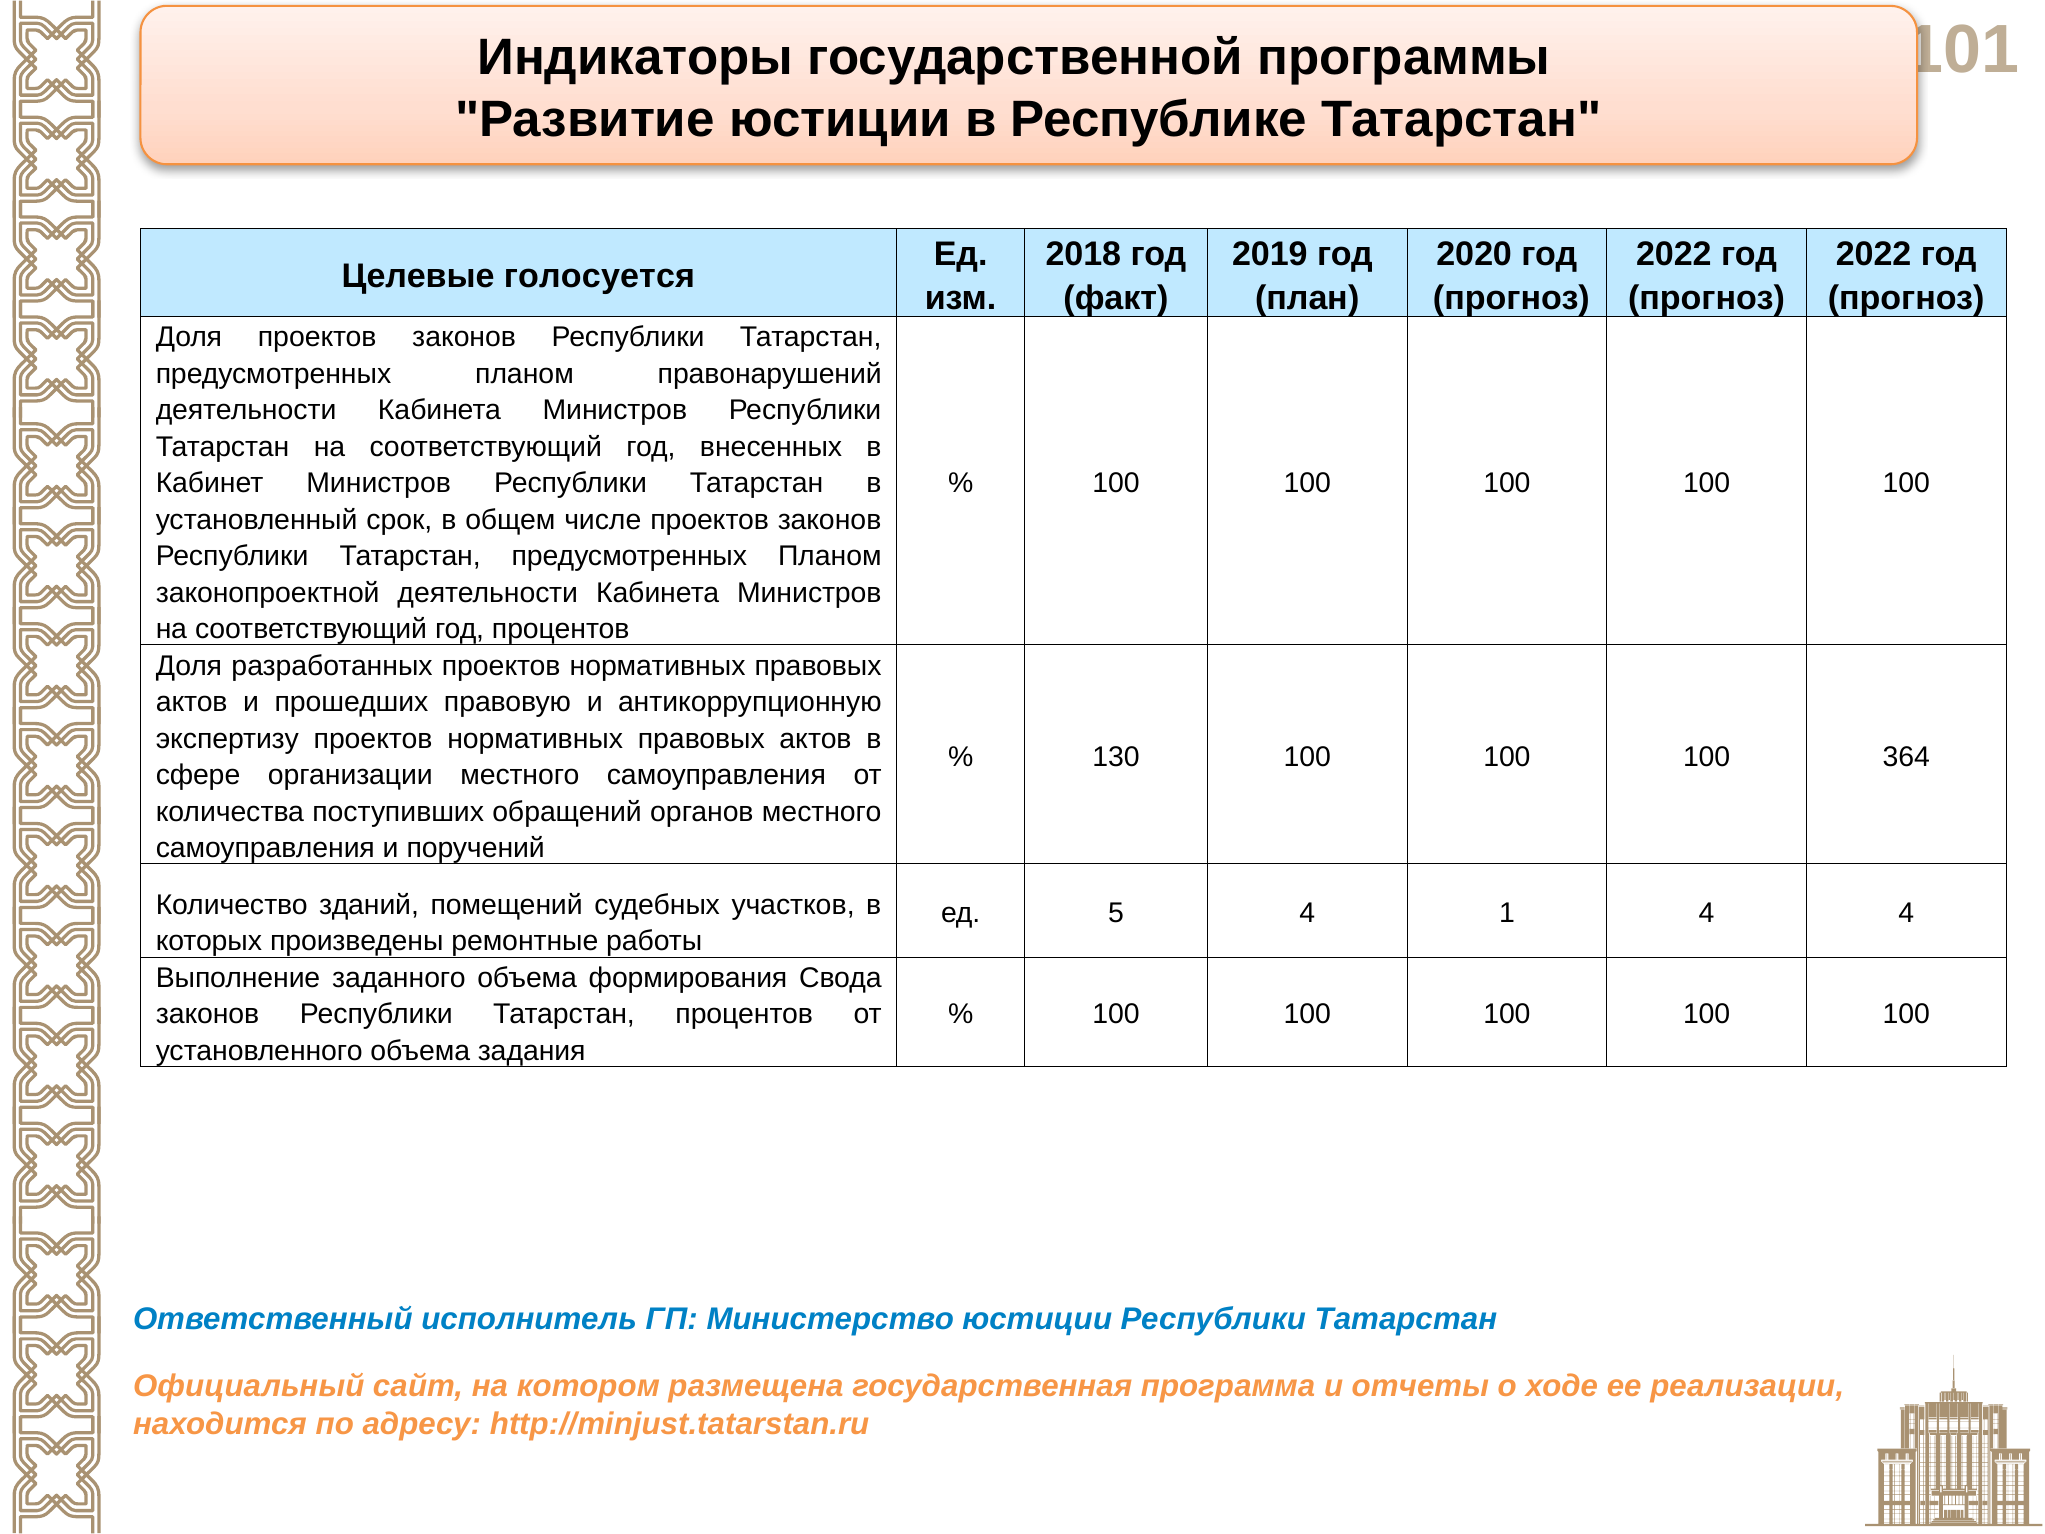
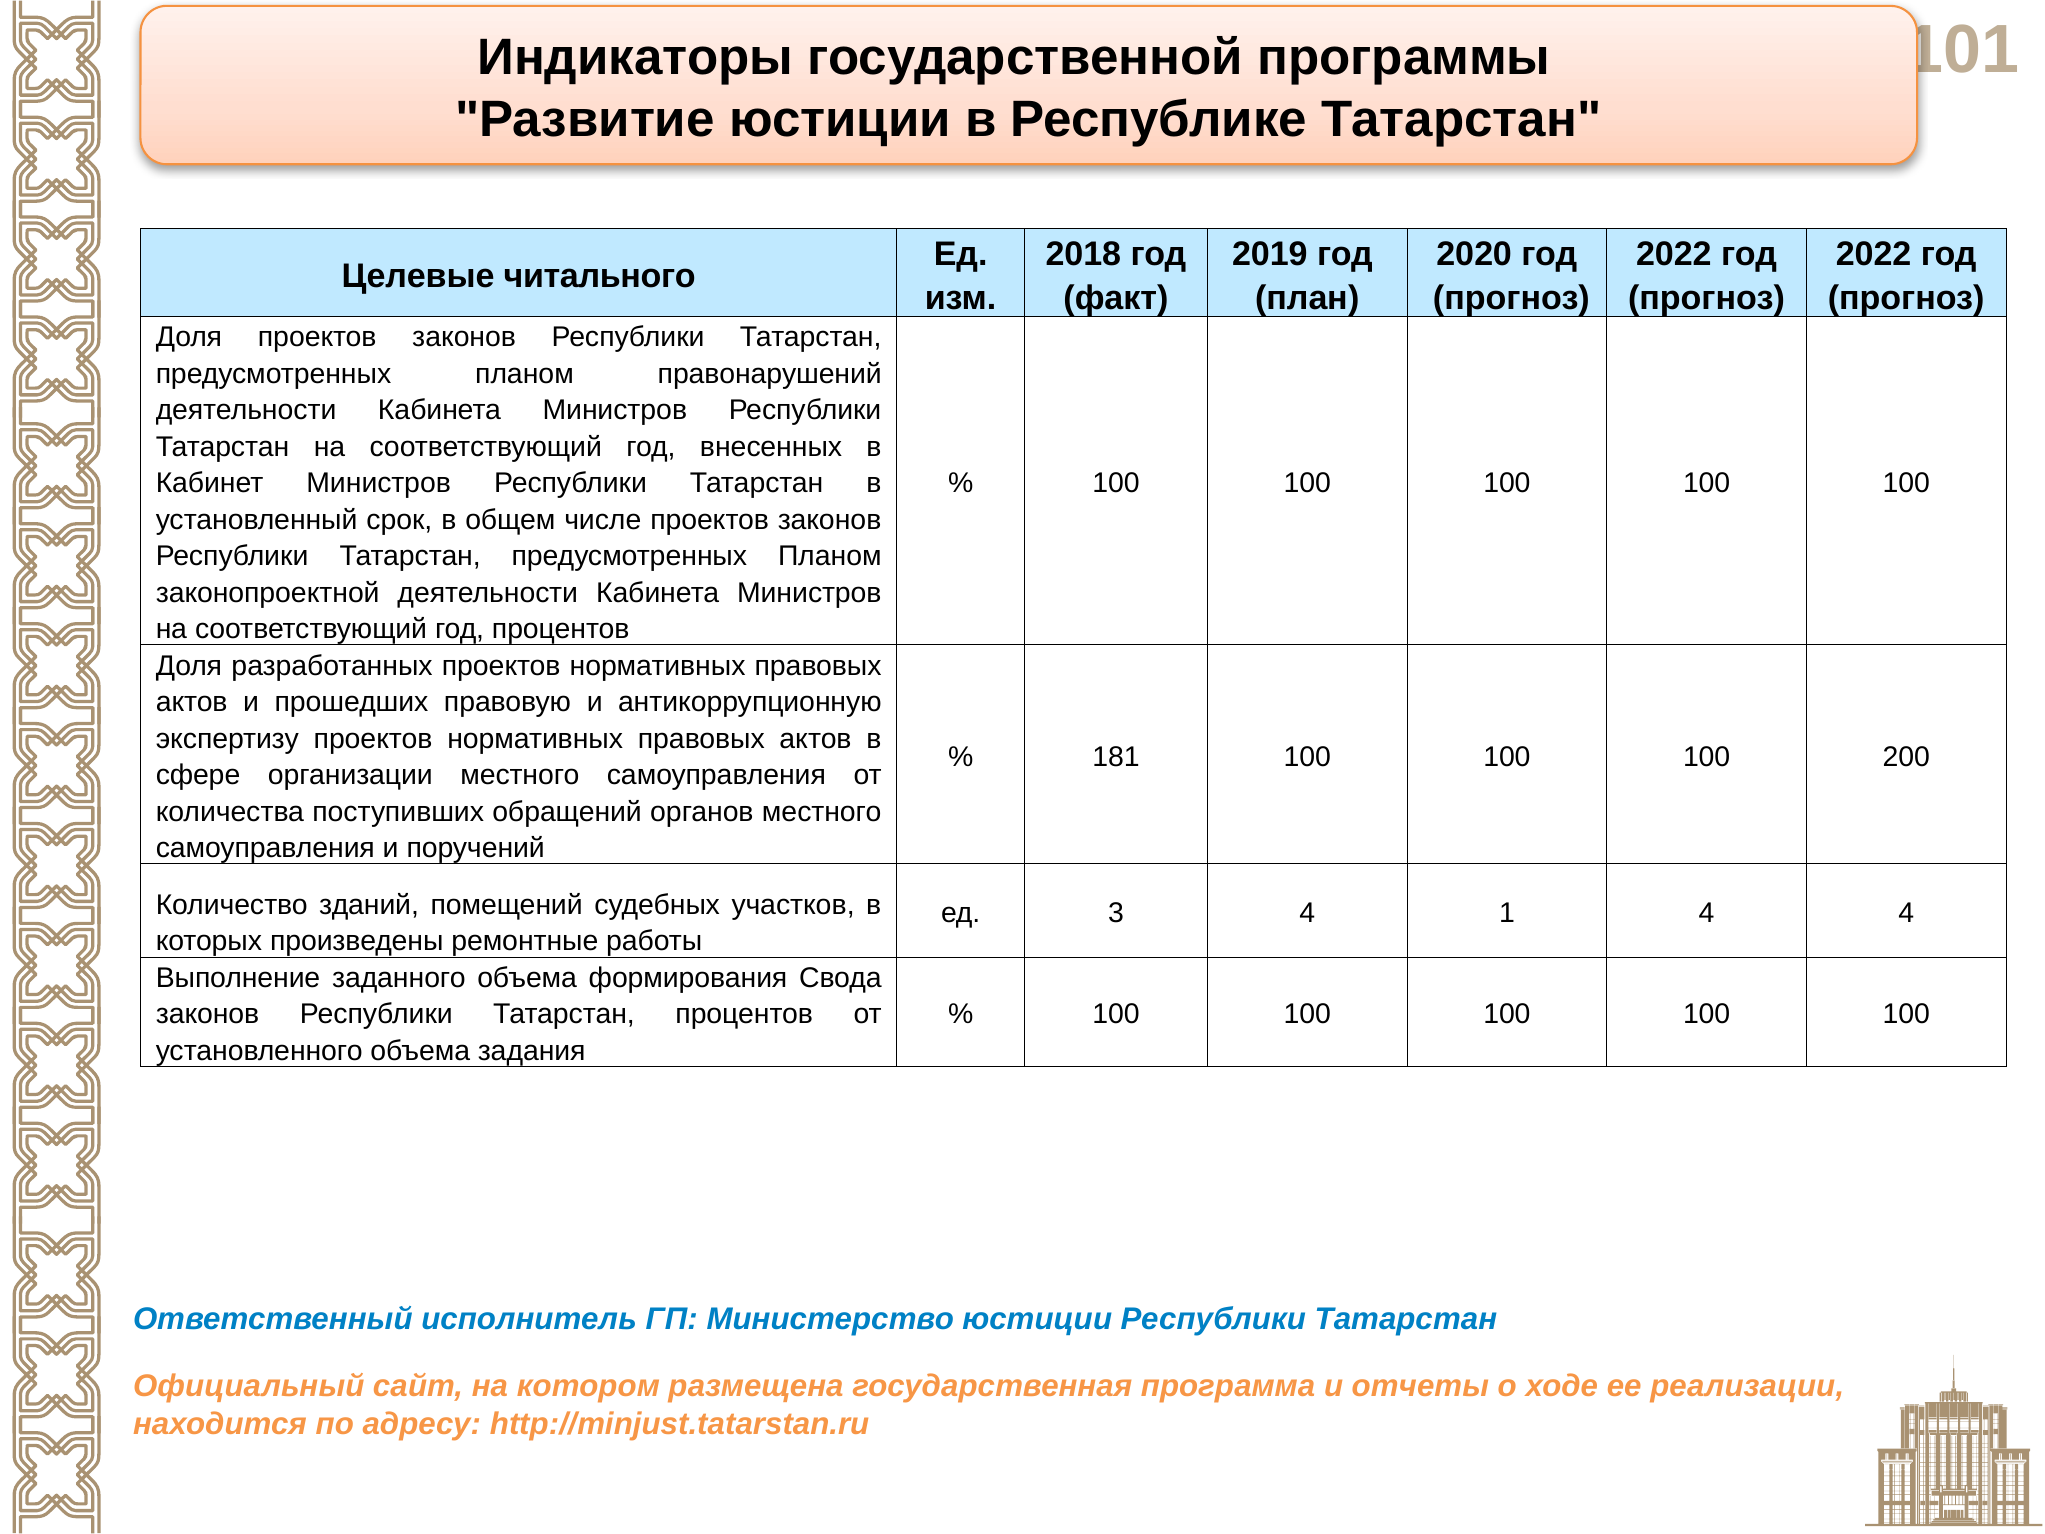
голосуется: голосуется -> читального
130: 130 -> 181
364: 364 -> 200
5: 5 -> 3
